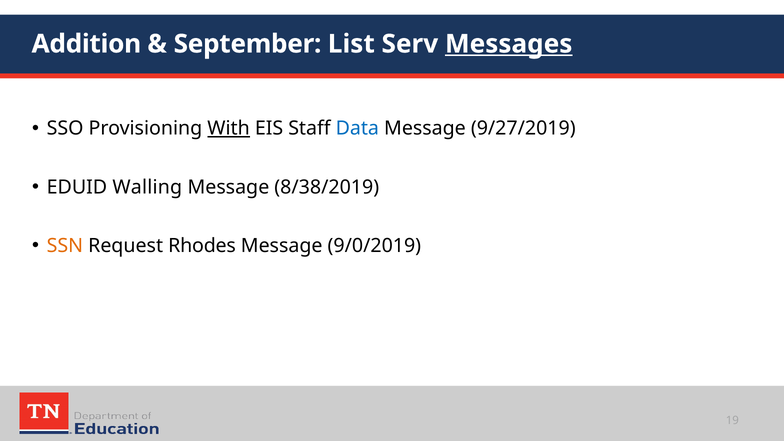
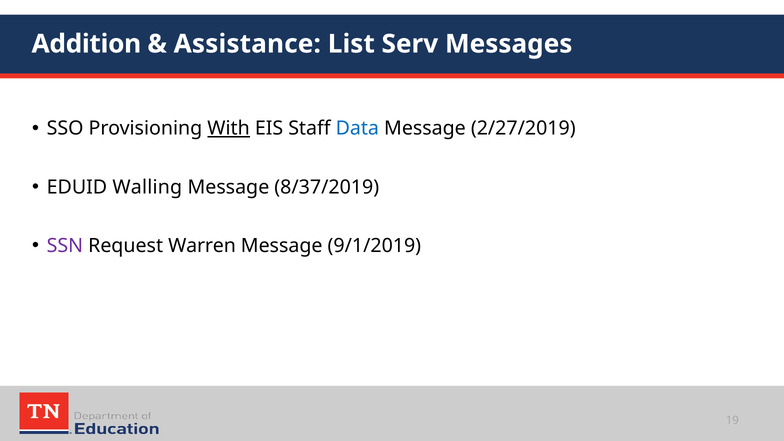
September: September -> Assistance
Messages underline: present -> none
9/27/2019: 9/27/2019 -> 2/27/2019
8/38/2019: 8/38/2019 -> 8/37/2019
SSN colour: orange -> purple
Rhodes: Rhodes -> Warren
9/0/2019: 9/0/2019 -> 9/1/2019
